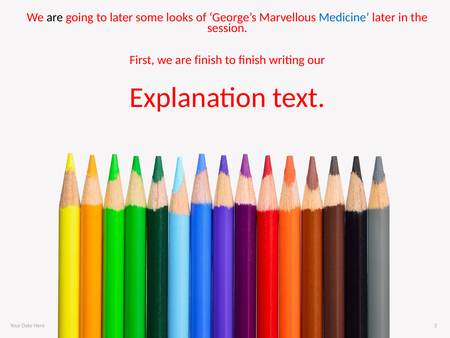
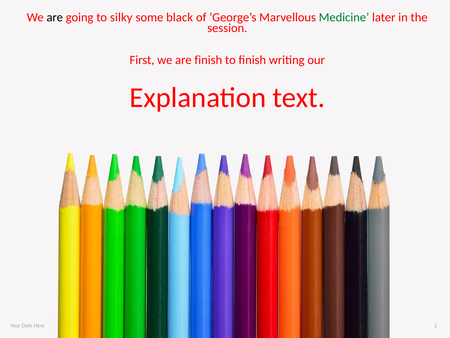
to later: later -> silky
looks: looks -> black
Medicine colour: blue -> green
